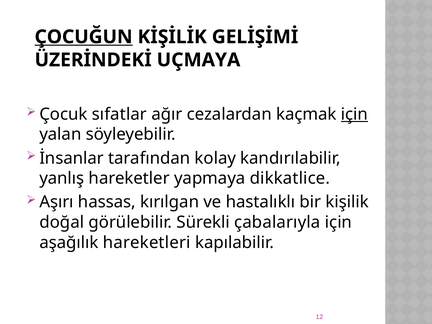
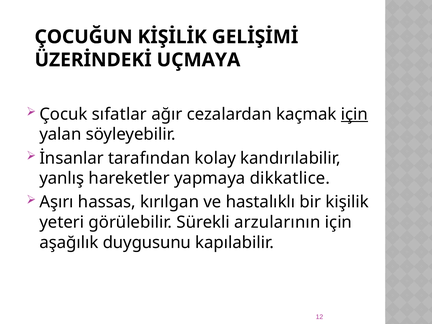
ÇOCUĞUN underline: present -> none
doğal: doğal -> yeteri
çabalarıyla: çabalarıyla -> arzularının
hareketleri: hareketleri -> duygusunu
